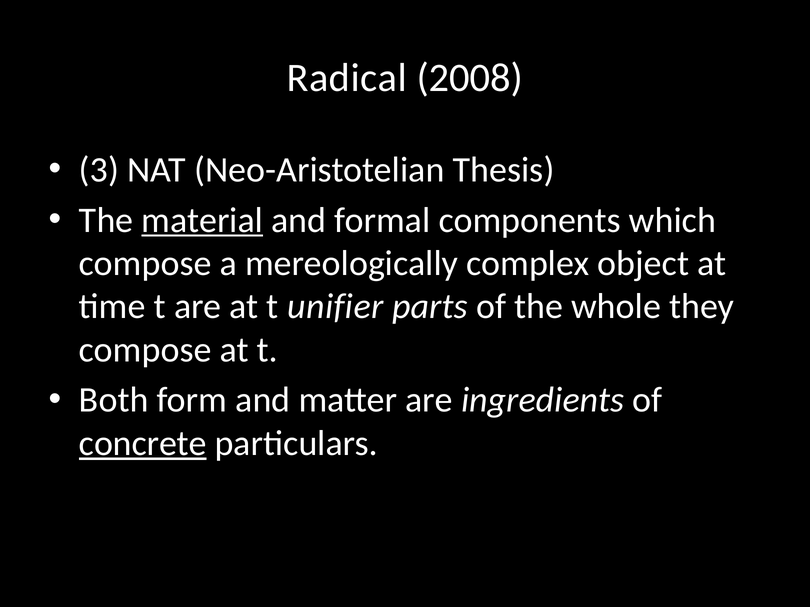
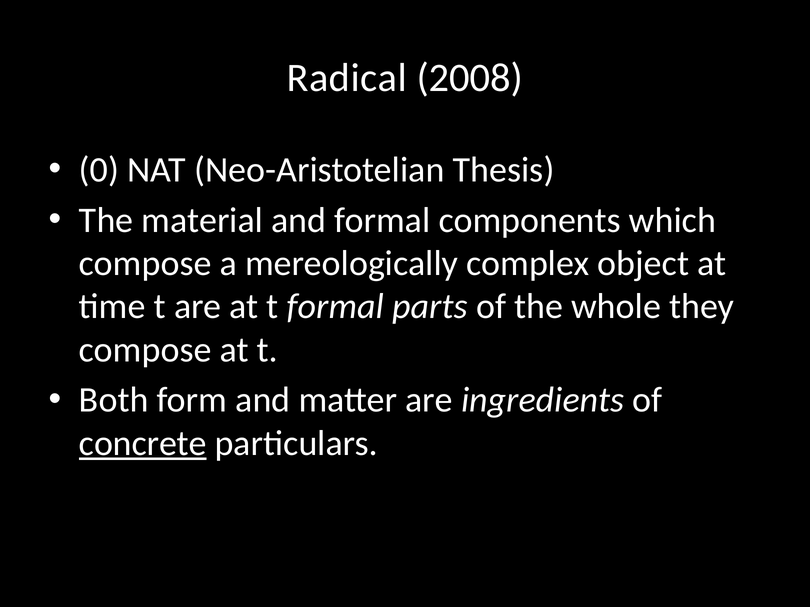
3: 3 -> 0
material underline: present -> none
t unifier: unifier -> formal
